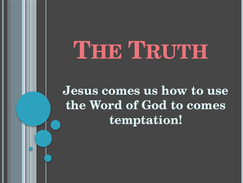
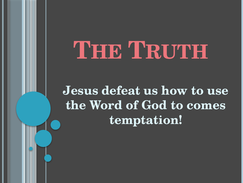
Jesus comes: comes -> defeat
